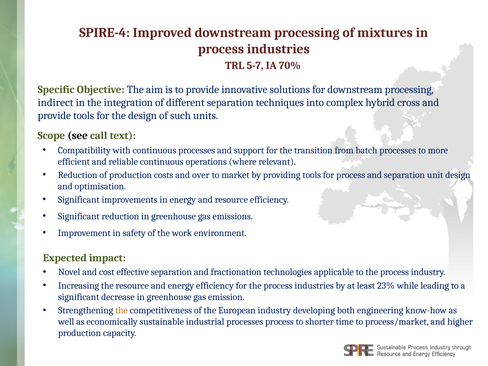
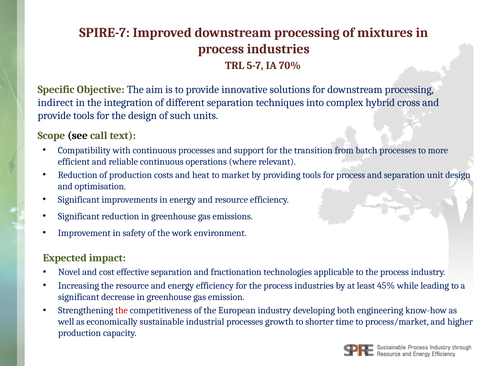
SPIRE-4: SPIRE-4 -> SPIRE-7
over: over -> heat
23%: 23% -> 45%
the at (122, 310) colour: orange -> red
processes process: process -> growth
